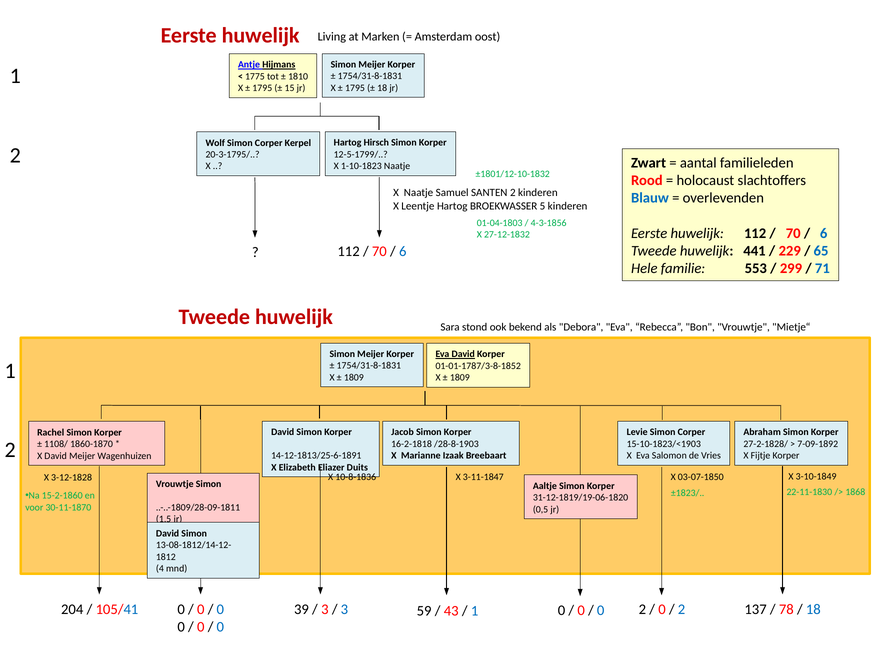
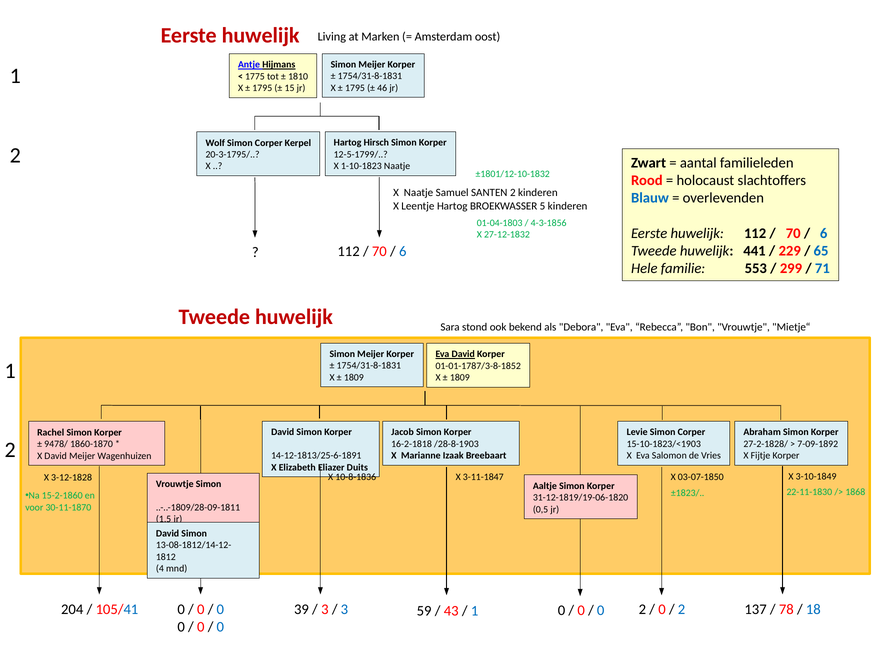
18 at (382, 88): 18 -> 46
1108/: 1108/ -> 9478/
